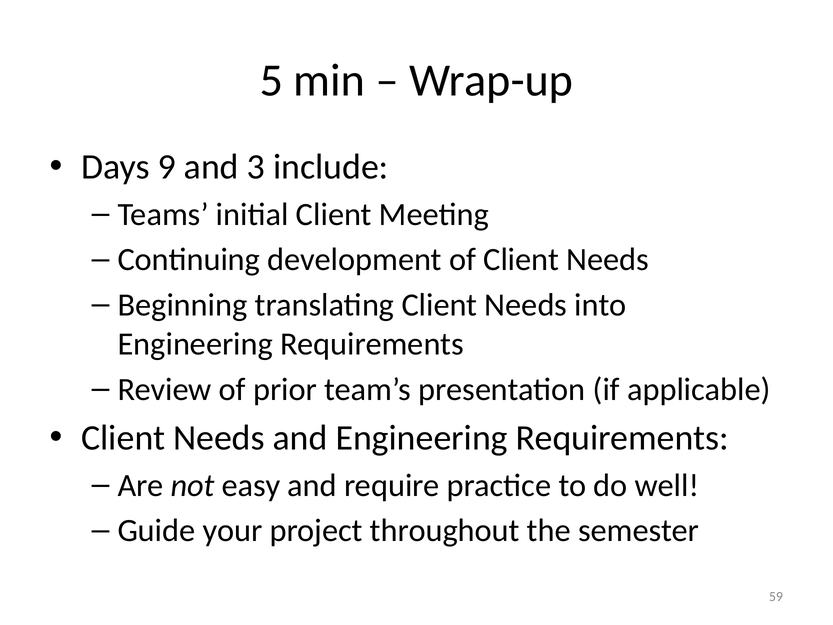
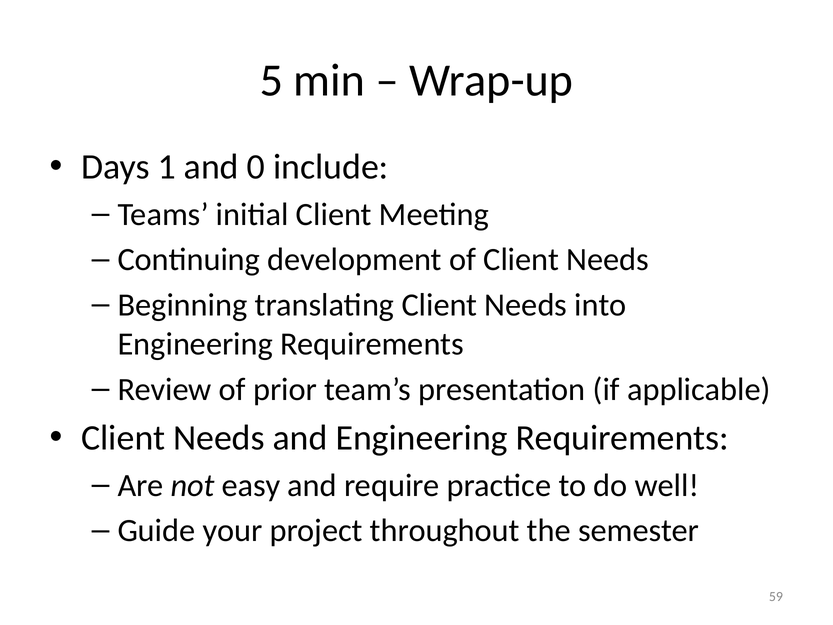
9: 9 -> 1
3: 3 -> 0
